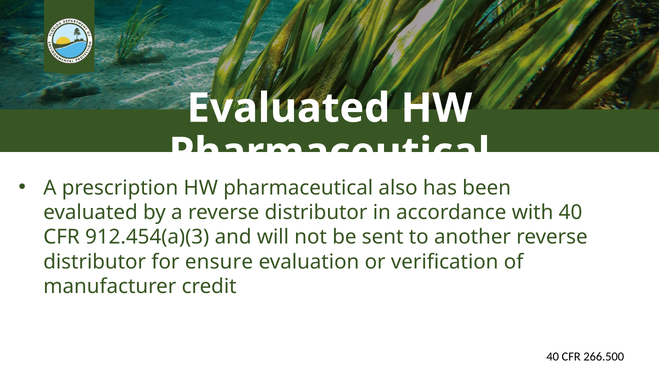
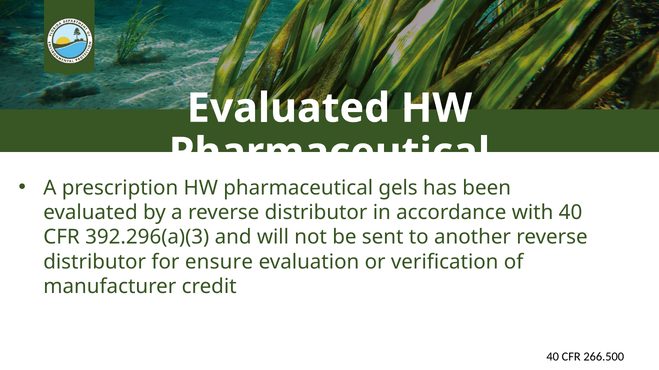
also: also -> gels
912.454(a)(3: 912.454(a)(3 -> 392.296(a)(3
